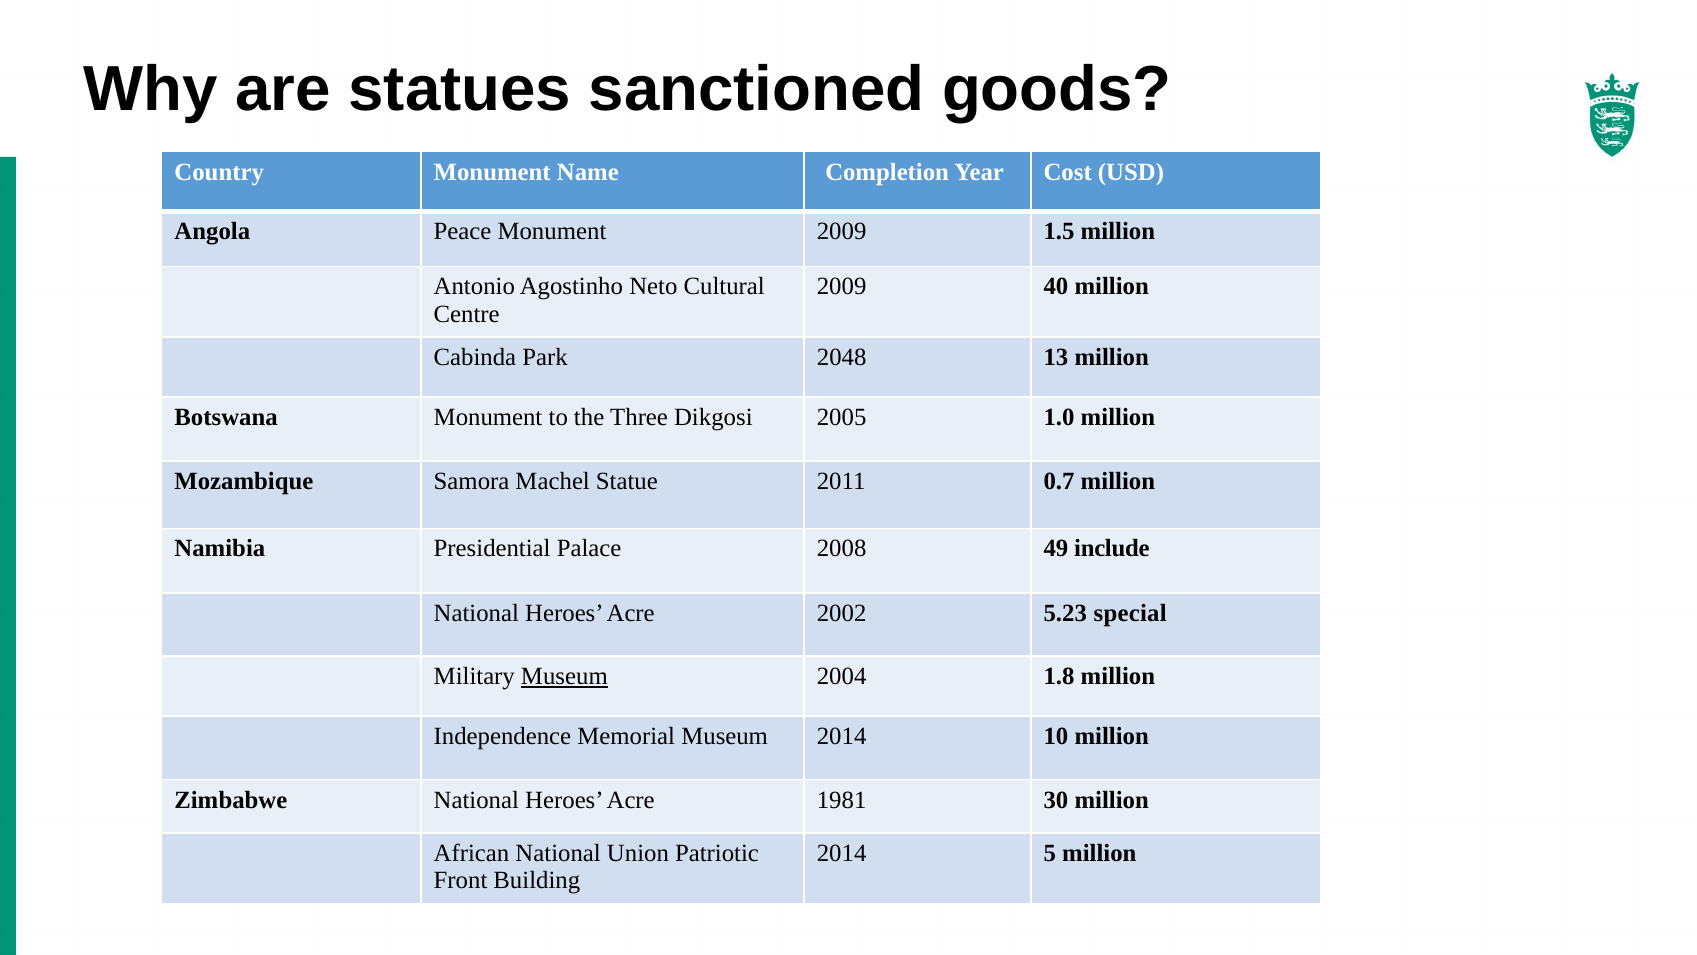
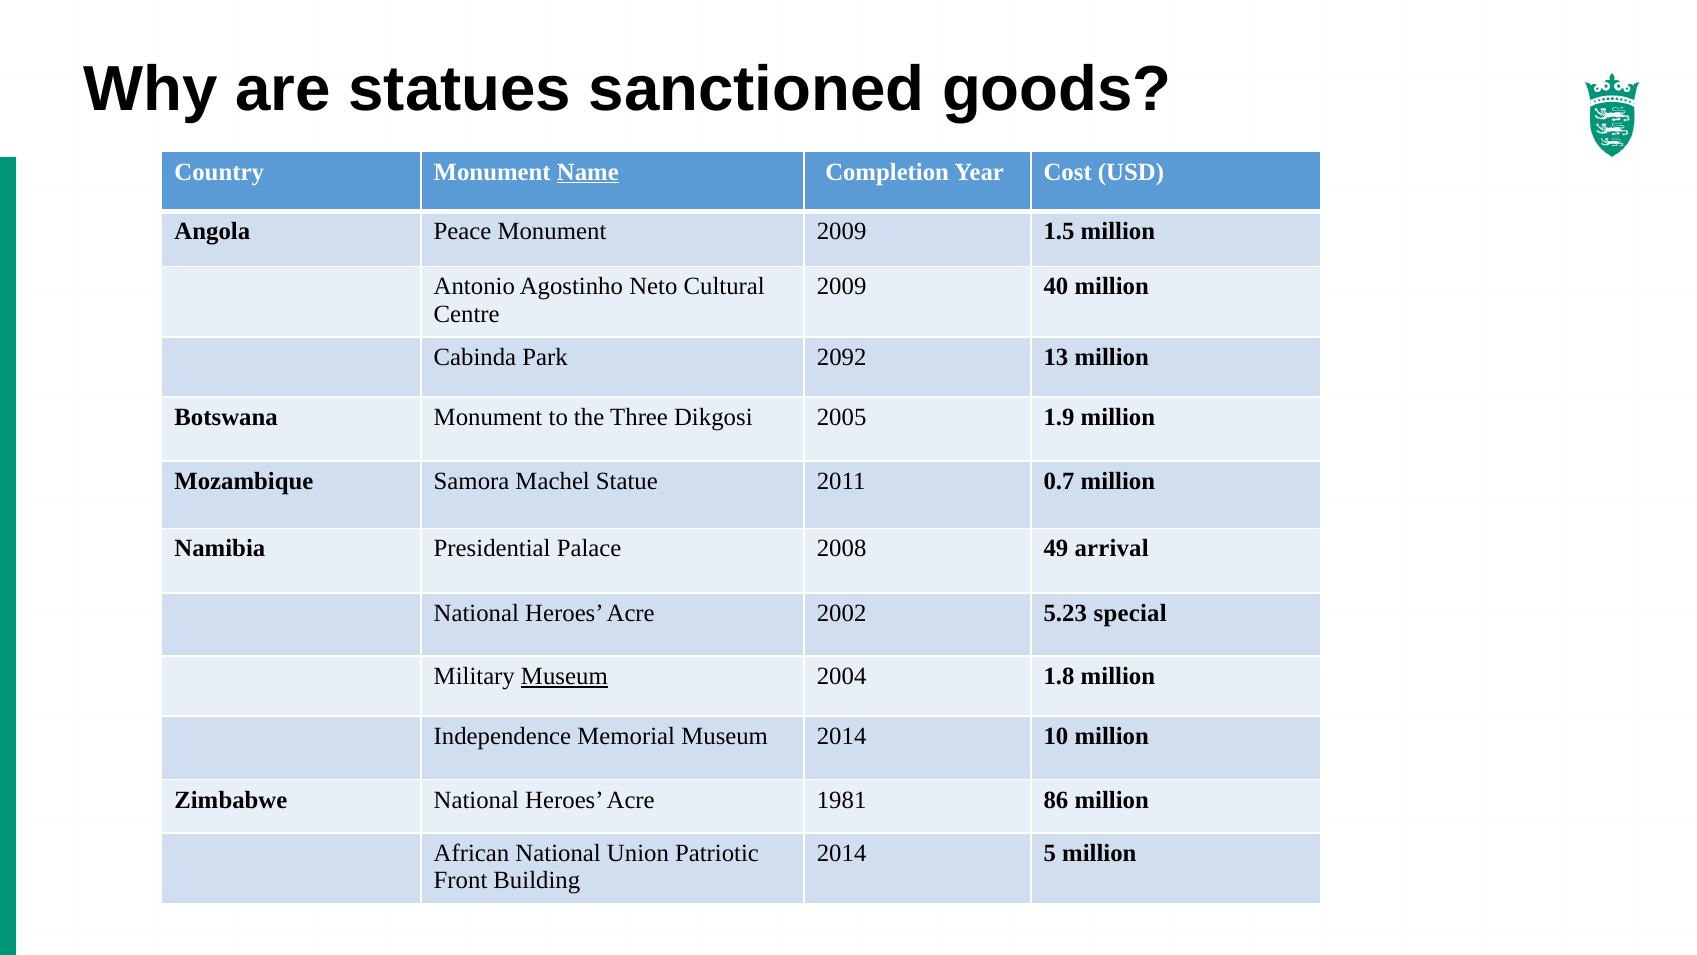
Name underline: none -> present
2048: 2048 -> 2092
1.0: 1.0 -> 1.9
include: include -> arrival
30: 30 -> 86
